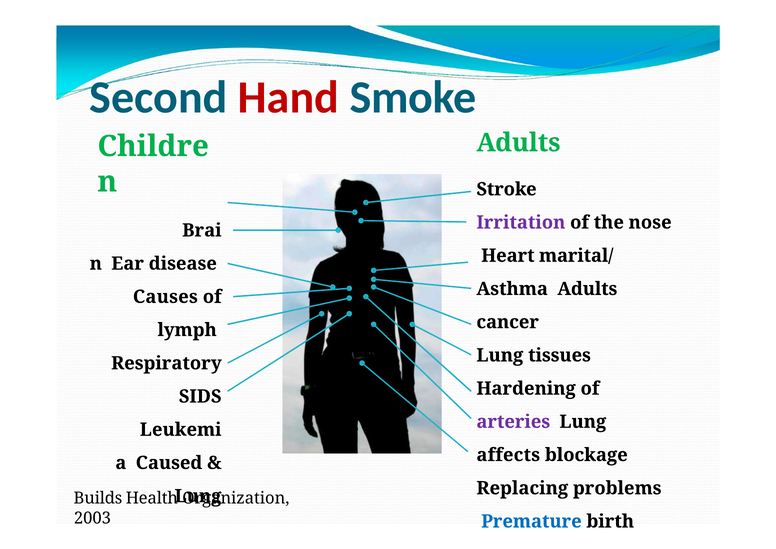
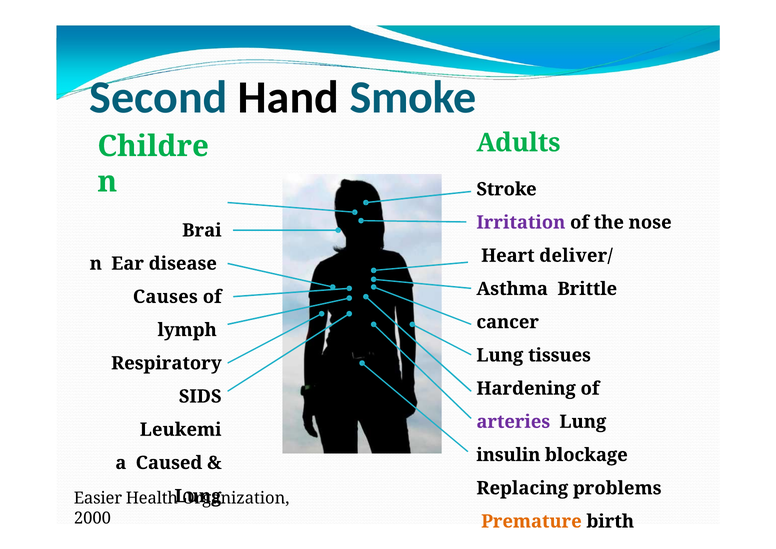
Hand colour: red -> black
marital/: marital/ -> deliver/
Asthma Adults: Adults -> Brittle
affects: affects -> insulin
Builds: Builds -> Easier
2003: 2003 -> 2000
Premature colour: blue -> orange
